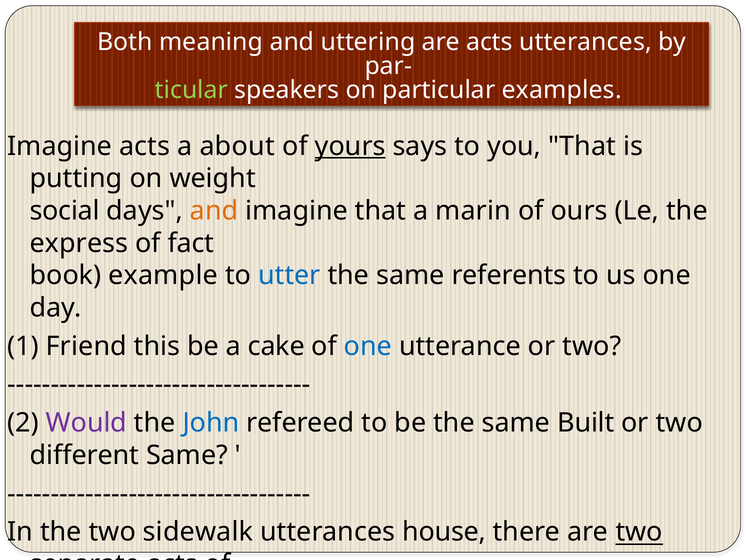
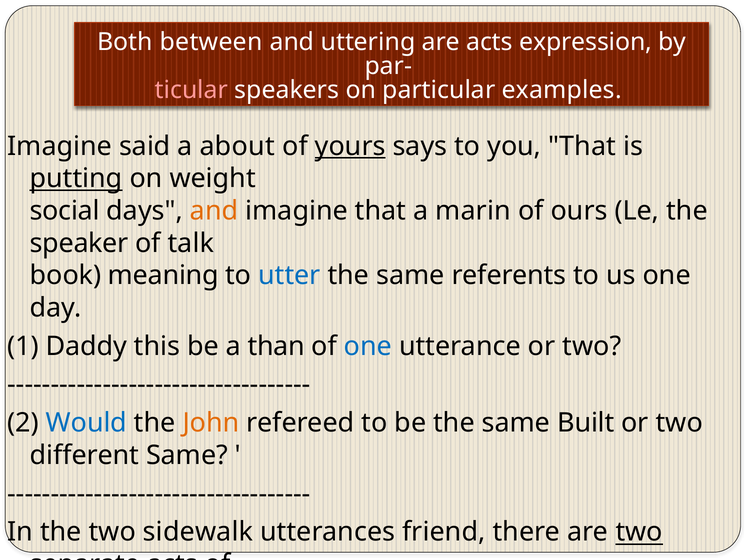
meaning: meaning -> between
acts utterances: utterances -> expression
ticular colour: light green -> pink
Imagine acts: acts -> said
putting underline: none -> present
express at (79, 243): express -> speaker
of fact: fact -> talk
example: example -> meaning
Friend: Friend -> Daddy
cake: cake -> than
Would colour: purple -> blue
John colour: blue -> orange
house: house -> friend
